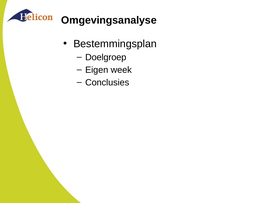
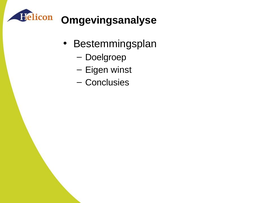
week: week -> winst
